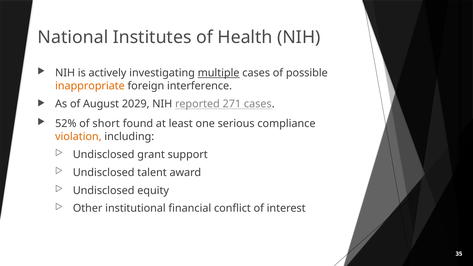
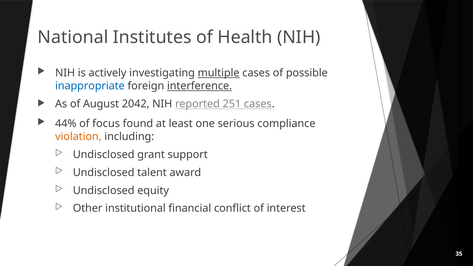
inappropriate colour: orange -> blue
interference underline: none -> present
2029: 2029 -> 2042
271: 271 -> 251
52%: 52% -> 44%
short: short -> focus
